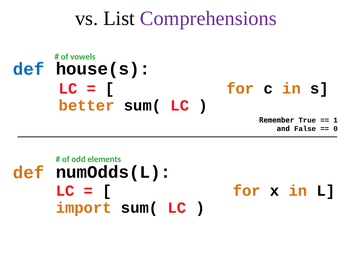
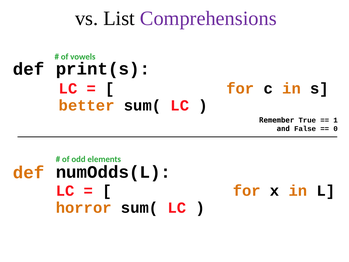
house(s: house(s -> print(s
def at (29, 69) colour: blue -> black
import: import -> horror
